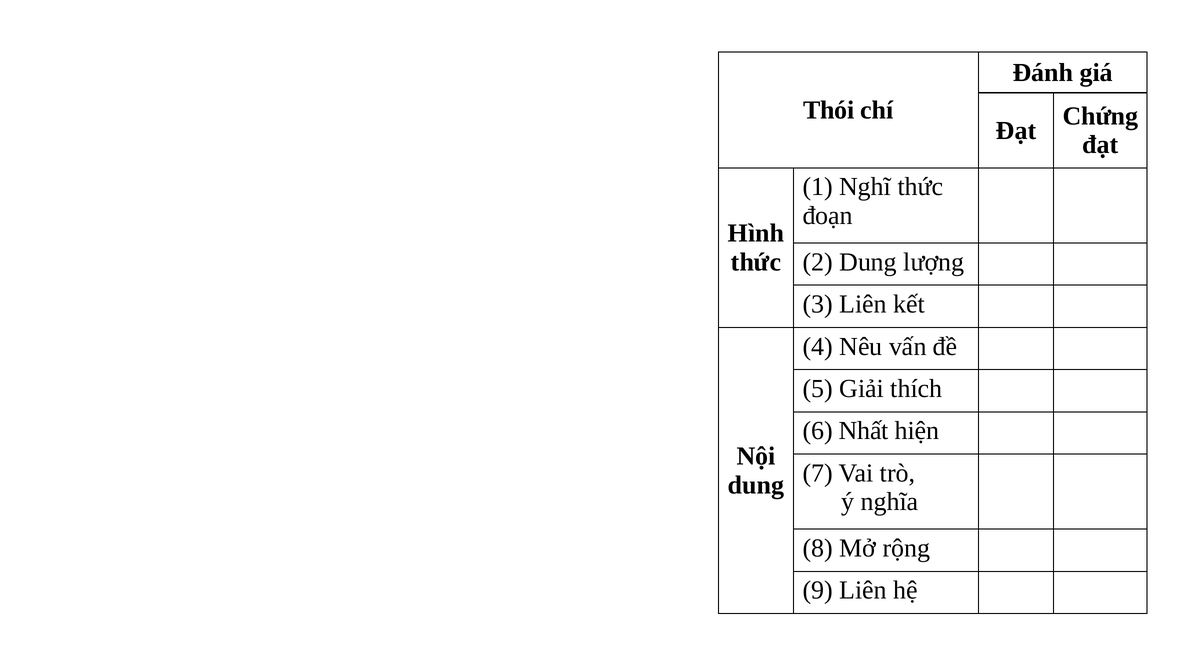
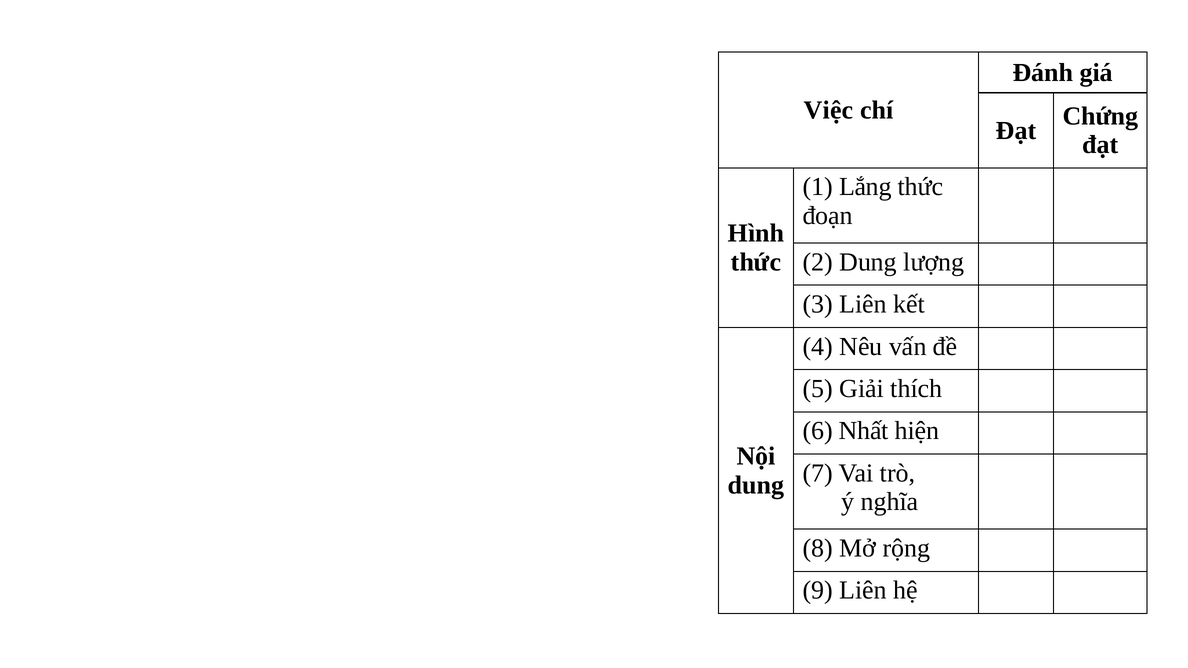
Thói: Thói -> Việc
Nghĩ: Nghĩ -> Lắng
